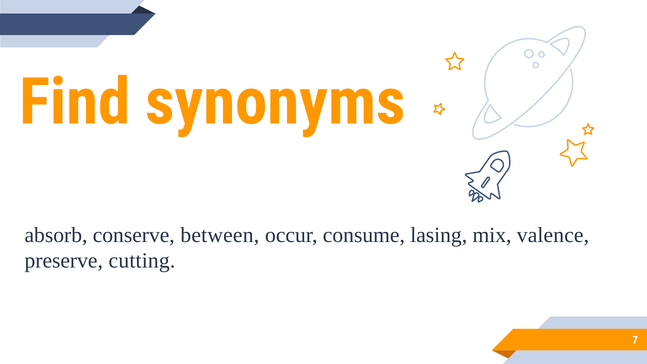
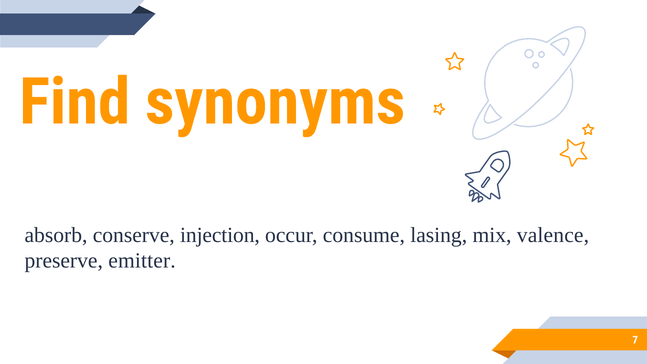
between: between -> injection
cutting: cutting -> emitter
